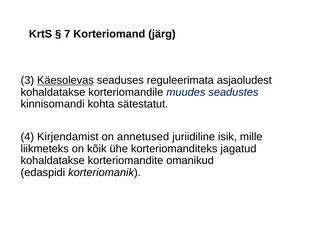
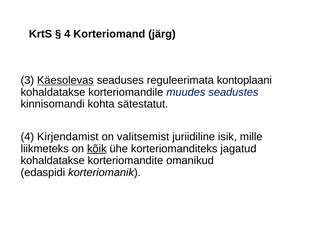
7 at (67, 34): 7 -> 4
asjaoludest: asjaoludest -> kontoplaani
annetused: annetused -> valitsemist
kõik underline: none -> present
